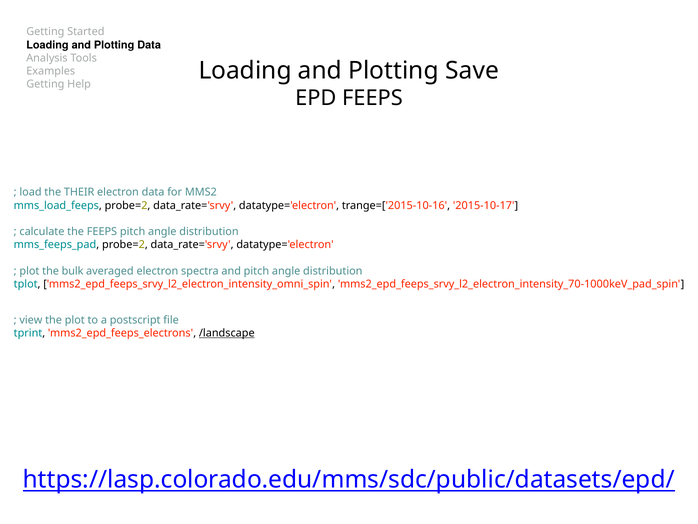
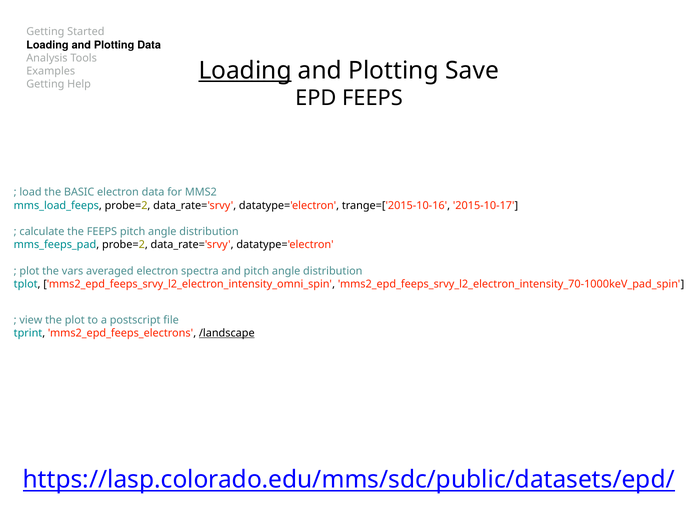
Loading at (245, 70) underline: none -> present
THEIR: THEIR -> BASIC
bulk: bulk -> vars
